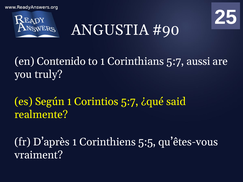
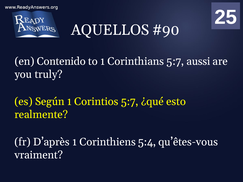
ANGUSTIA: ANGUSTIA -> AQUELLOS
said: said -> esto
5:5: 5:5 -> 5:4
